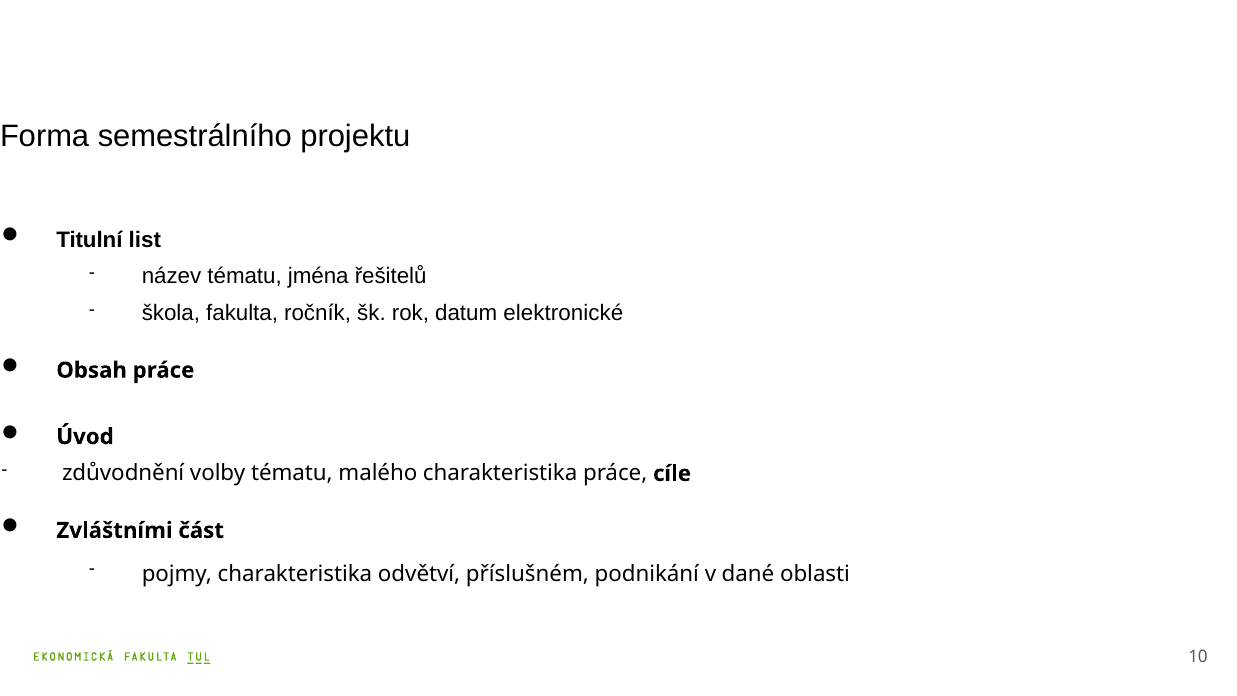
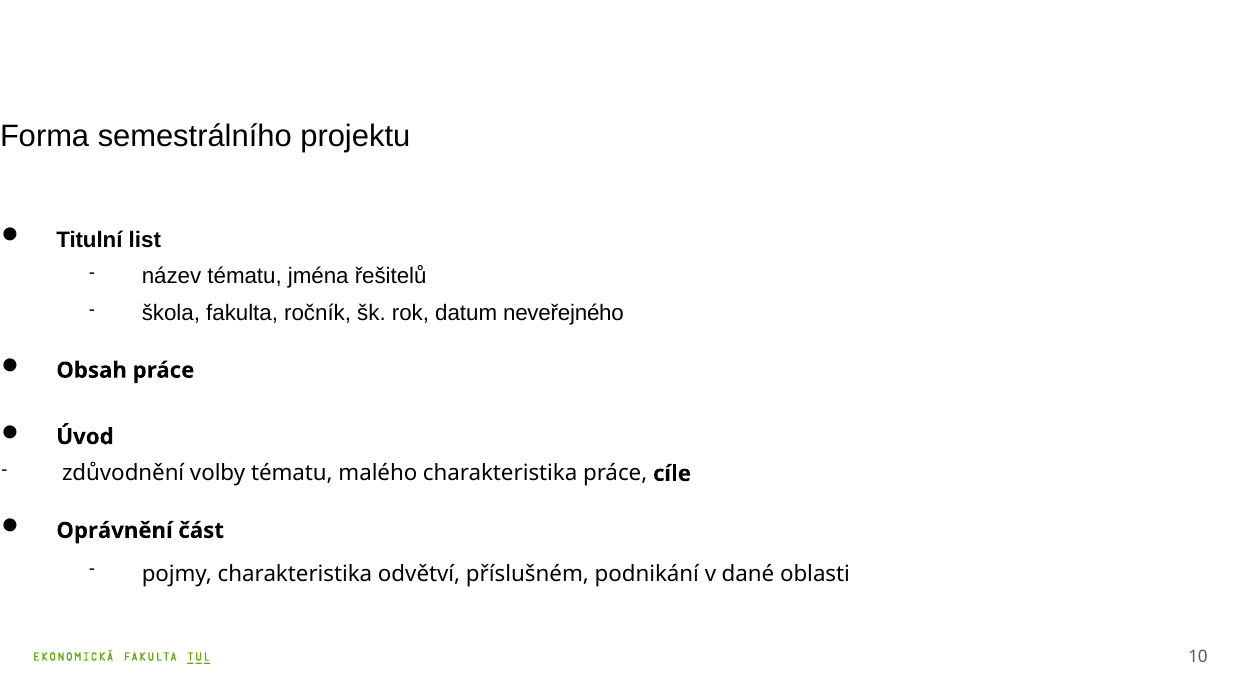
elektronické: elektronické -> neveřejného
Zvláštními: Zvláštními -> Oprávnění
